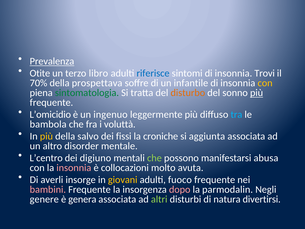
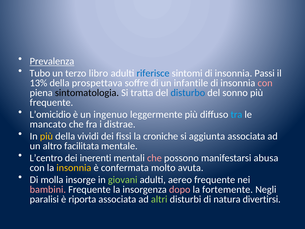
Otite: Otite -> Tubo
Trovi: Trovi -> Passi
70%: 70% -> 13%
con at (265, 83) colour: yellow -> pink
sintomatologia colour: green -> black
disturbo colour: orange -> blue
più at (257, 93) underline: present -> none
bambola: bambola -> mancato
voluttà: voluttà -> distrae
salvo: salvo -> vividi
disorder: disorder -> facilitata
digiuno: digiuno -> inerenti
che at (154, 158) colour: light green -> pink
insonnia at (74, 168) colour: pink -> yellow
collocazioni: collocazioni -> confermata
averli: averli -> molla
giovani colour: yellow -> light green
fuoco: fuoco -> aereo
parmodalin: parmodalin -> fortemente
genere: genere -> paralisi
genera: genera -> riporta
